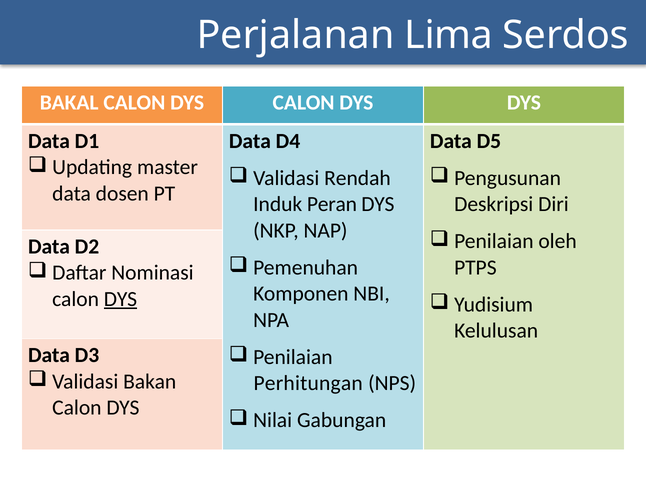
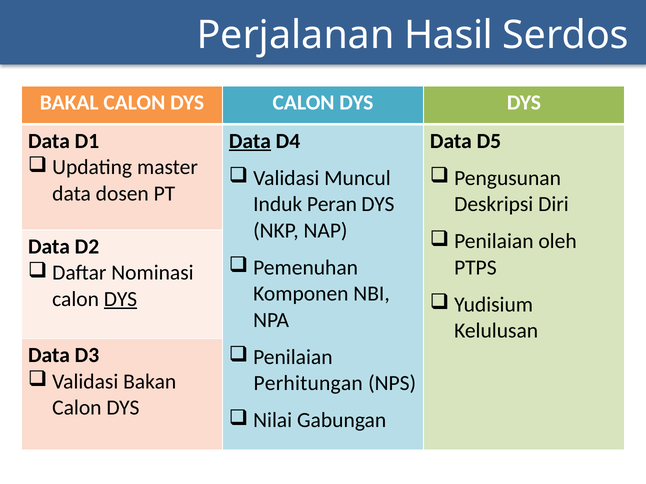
Lima: Lima -> Hasil
Data at (250, 141) underline: none -> present
Rendah: Rendah -> Muncul
